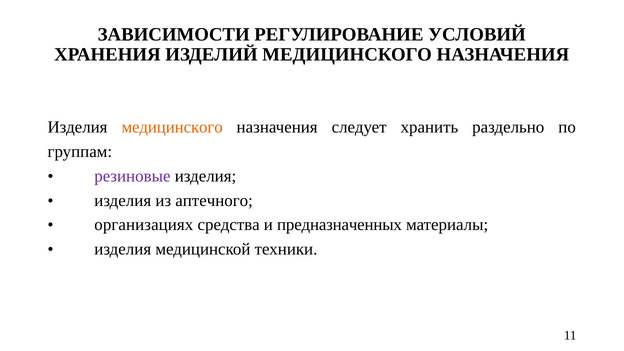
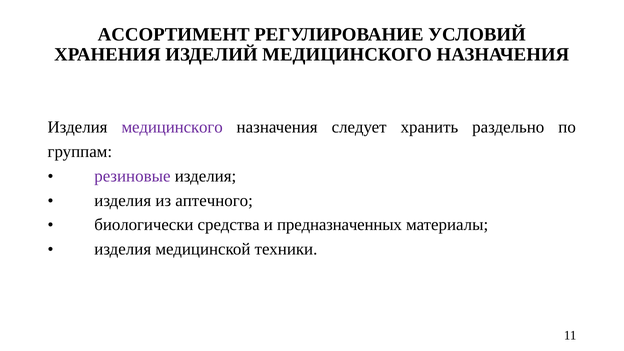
ЗАВИСИМОСТИ: ЗАВИСИМОСТИ -> АССОРТИМЕНТ
медицинского at (172, 127) colour: orange -> purple
организациях: организациях -> биологически
